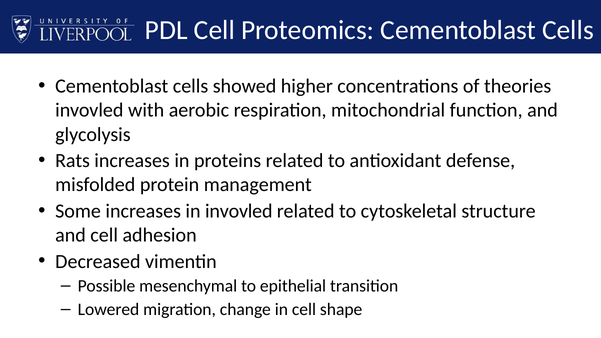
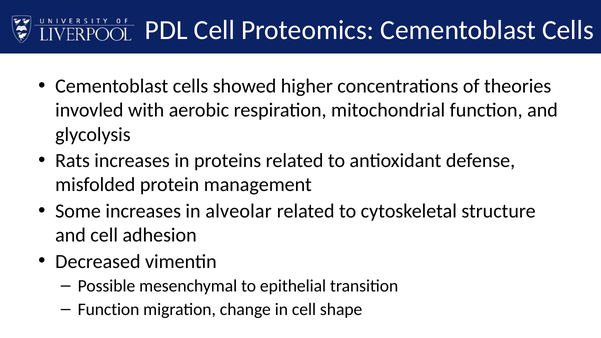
in invovled: invovled -> alveolar
Lowered at (109, 309): Lowered -> Function
